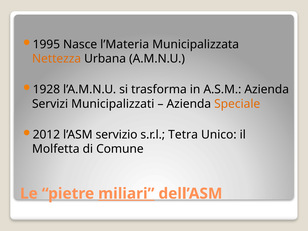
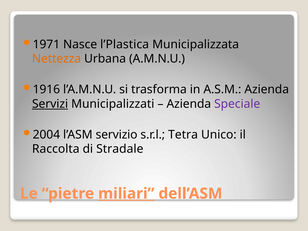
1995: 1995 -> 1971
l’Materia: l’Materia -> l’Plastica
1928: 1928 -> 1916
Servizi underline: none -> present
Speciale colour: orange -> purple
2012: 2012 -> 2004
Molfetta: Molfetta -> Raccolta
Comune: Comune -> Stradale
